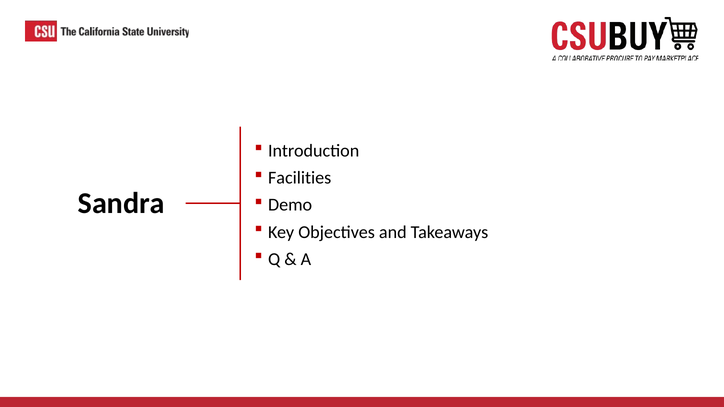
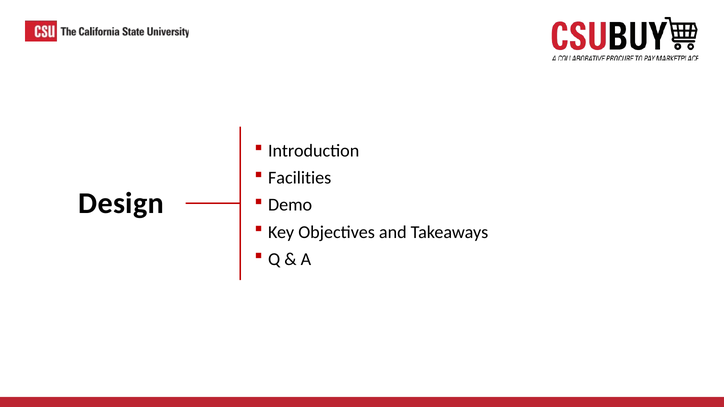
Sandra: Sandra -> Design
